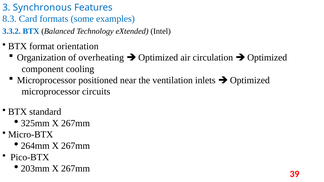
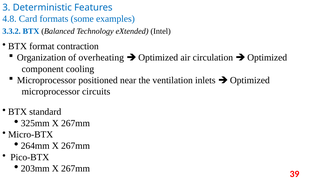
Synchronous: Synchronous -> Deterministic
8.3: 8.3 -> 4.8
orientation: orientation -> contraction
